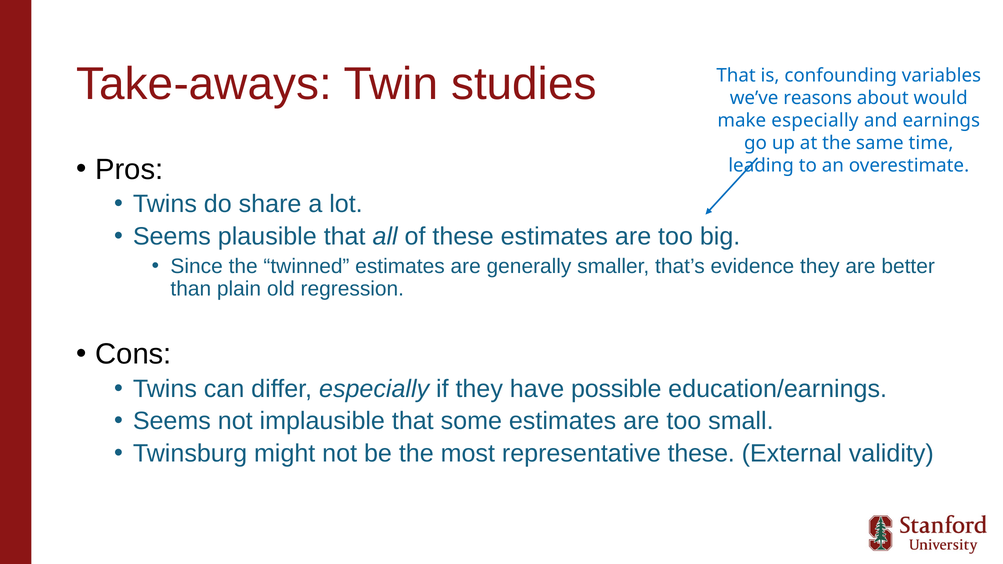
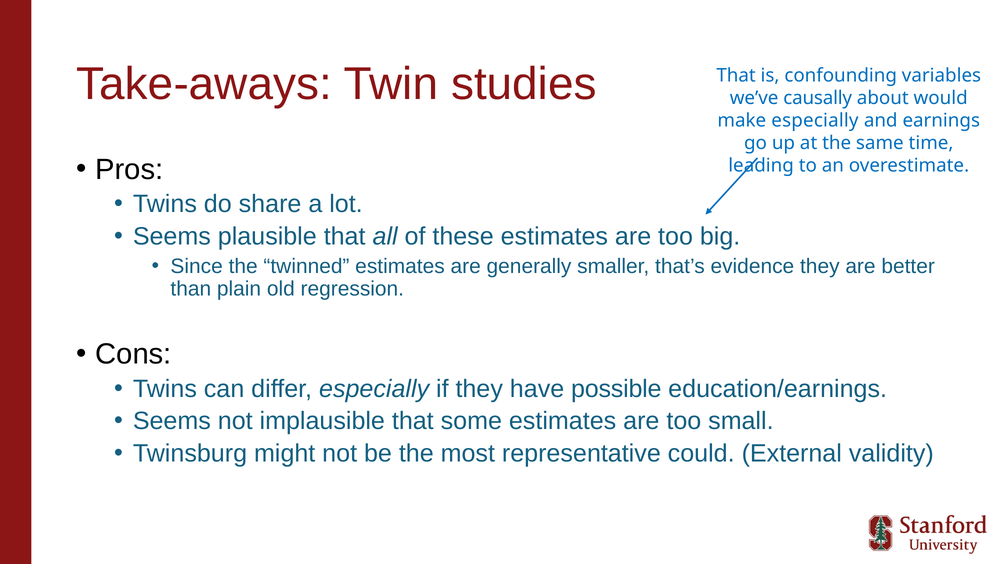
reasons: reasons -> causally
representative these: these -> could
